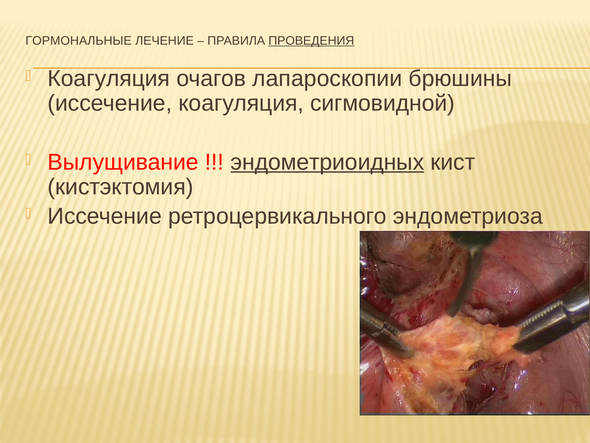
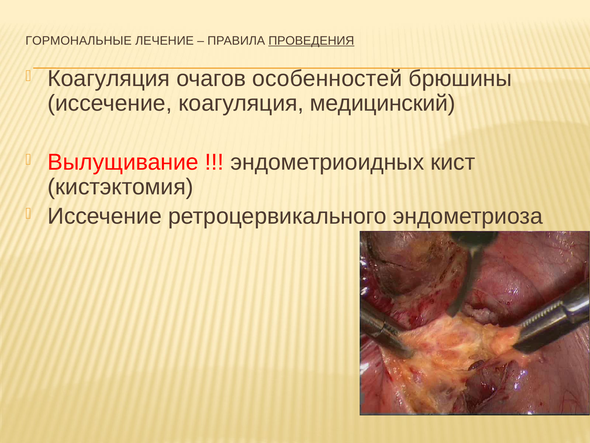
лапароскопии: лапароскопии -> особенностей
сигмовидной: сигмовидной -> медицинский
эндометриоидных underline: present -> none
